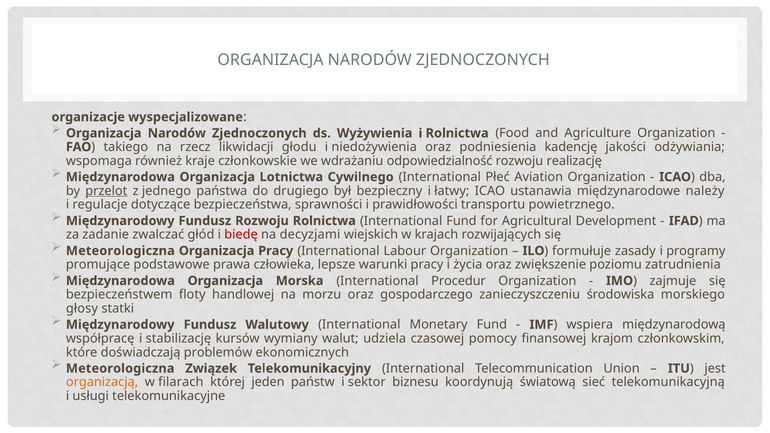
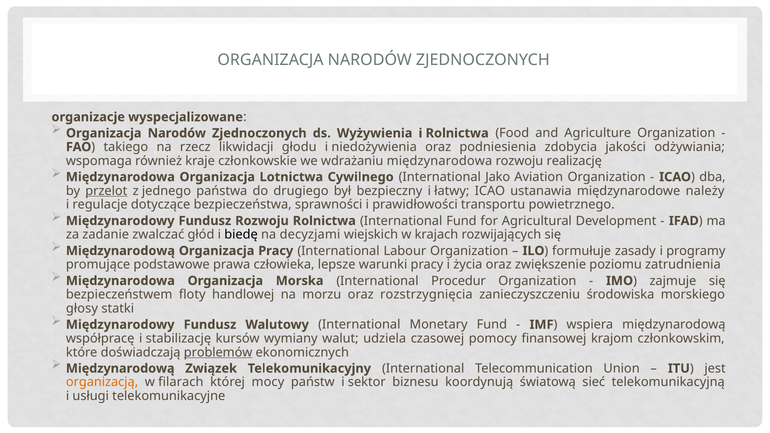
kadencję: kadencję -> zdobycia
wdrażaniu odpowiedzialność: odpowiedzialność -> międzynarodowa
Płeć: Płeć -> Jako
biedę colour: red -> black
Meteorologiczna at (120, 251): Meteorologiczna -> Międzynarodową
gospodarczego: gospodarczego -> rozstrzygnięcia
problemów underline: none -> present
Meteorologiczna at (120, 369): Meteorologiczna -> Międzynarodową
jeden: jeden -> mocy
